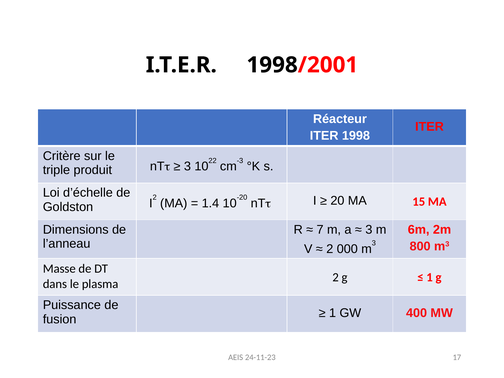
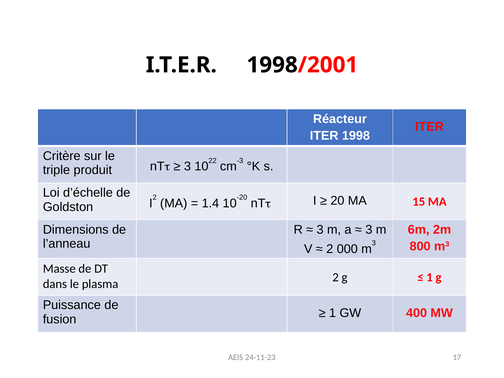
7 at (320, 230): 7 -> 3
